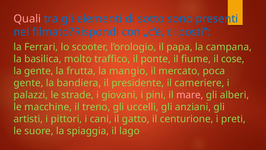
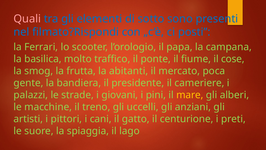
la gente: gente -> smog
mangio: mangio -> abitanti
mare colour: pink -> yellow
